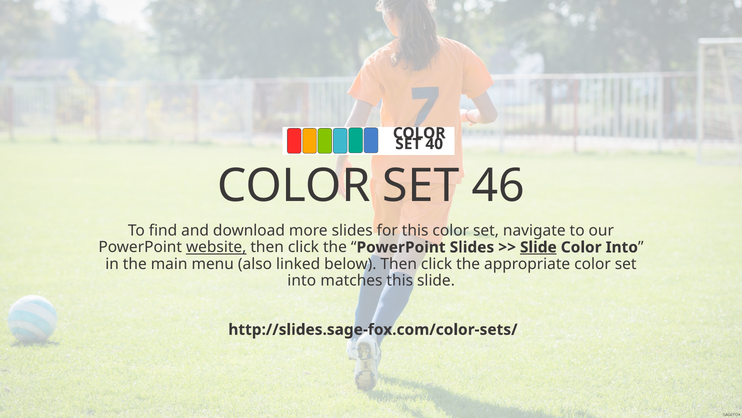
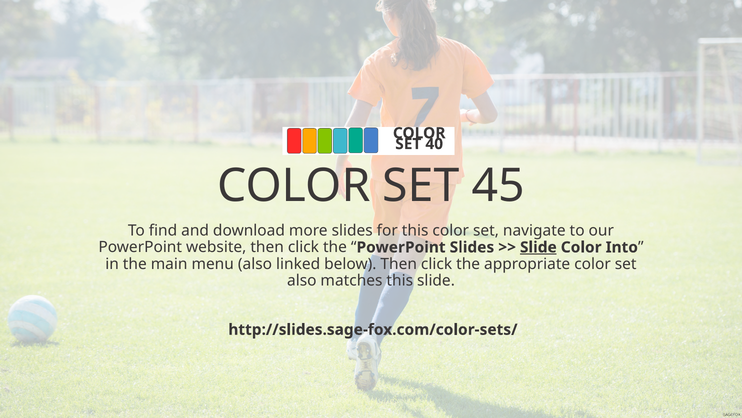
46: 46 -> 45
website underline: present -> none
into at (302, 280): into -> also
